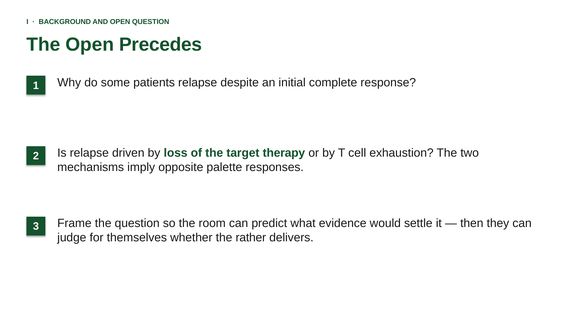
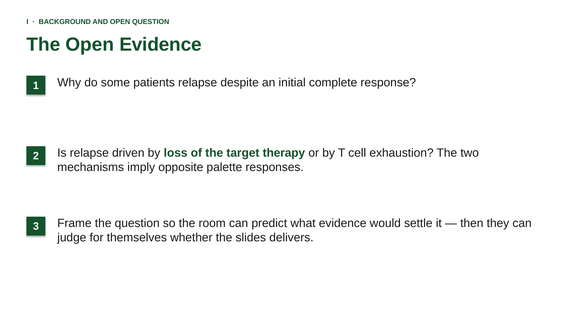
Open Precedes: Precedes -> Evidence
rather: rather -> slides
